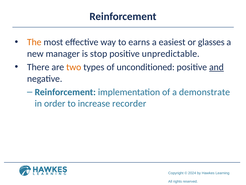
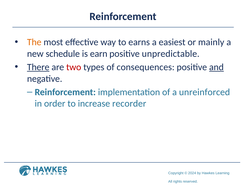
glasses: glasses -> mainly
manager: manager -> schedule
stop: stop -> earn
There underline: none -> present
two colour: orange -> red
unconditioned: unconditioned -> consequences
demonstrate: demonstrate -> unreinforced
